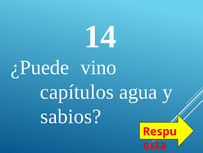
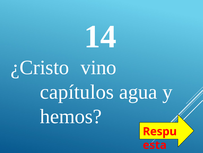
¿Puede: ¿Puede -> ¿Cristo
sabios: sabios -> hemos
